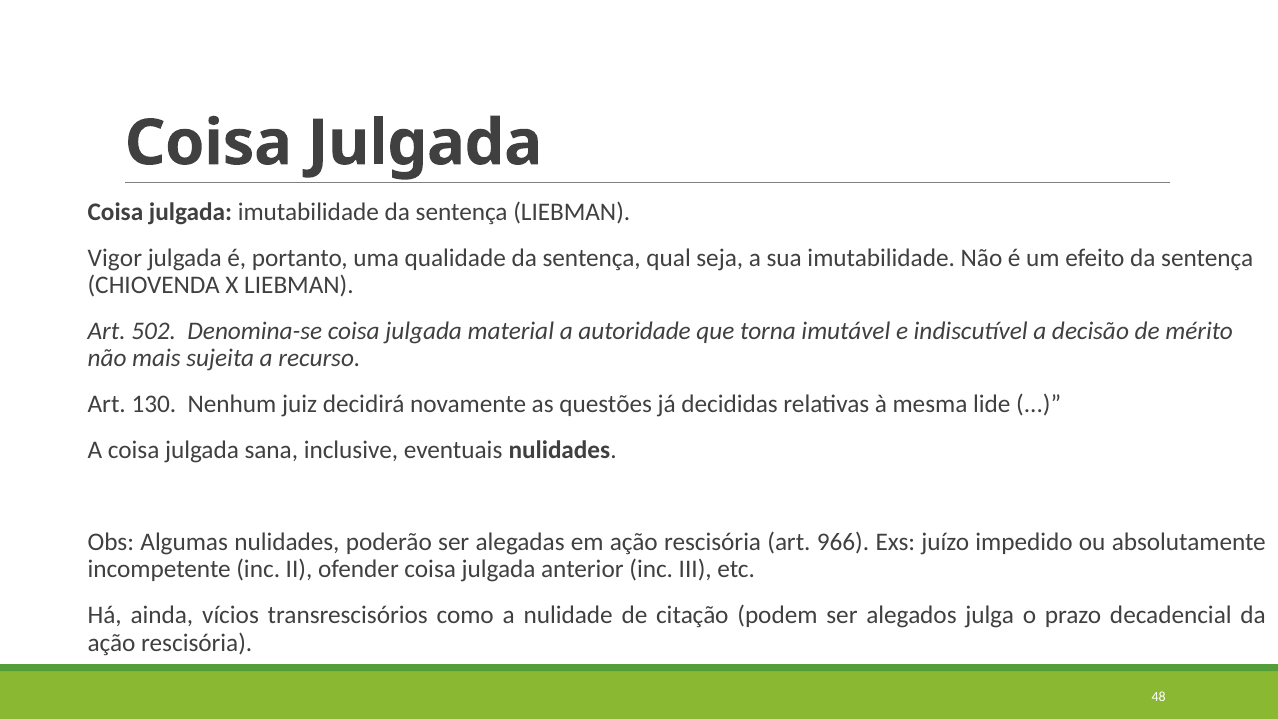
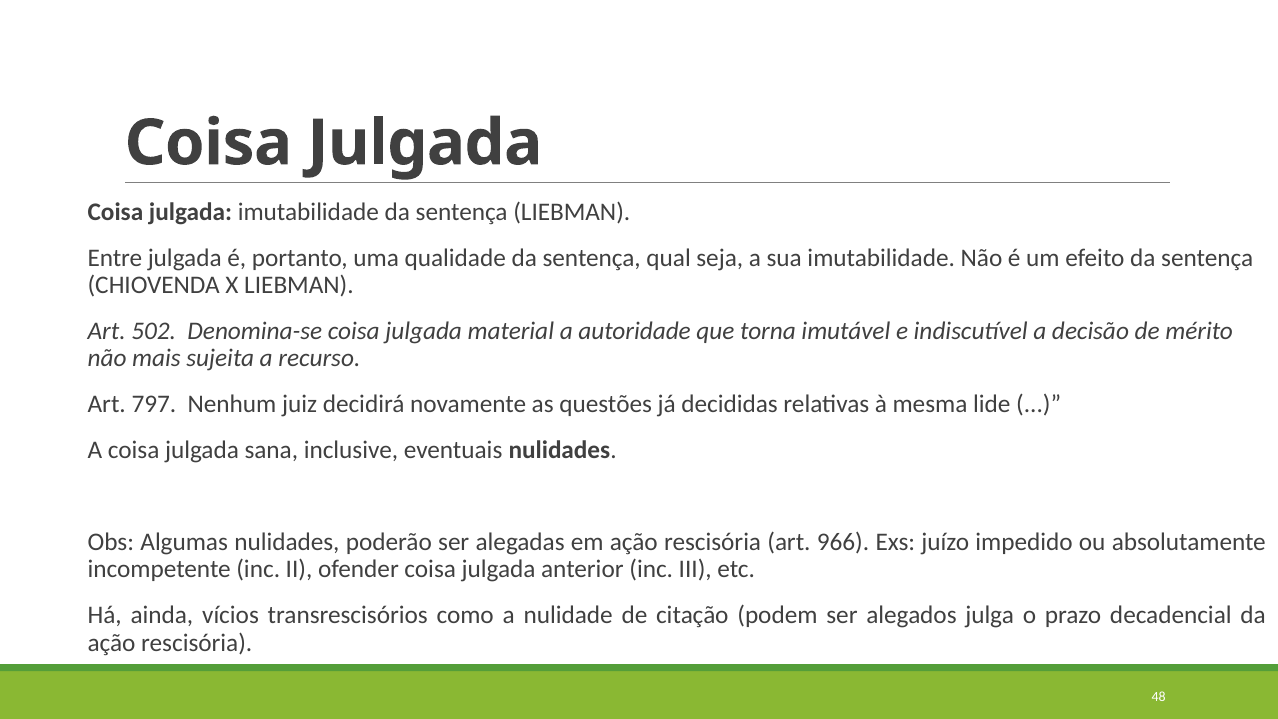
Vigor: Vigor -> Entre
130: 130 -> 797
